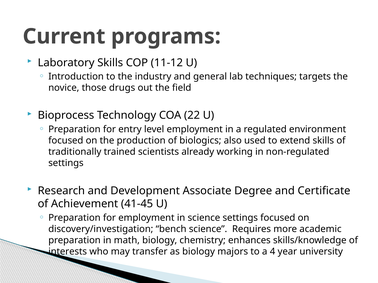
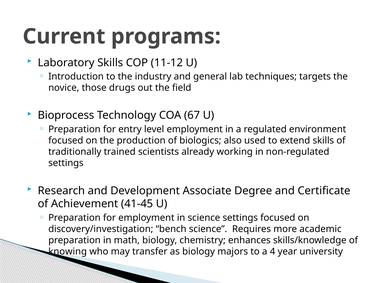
22: 22 -> 67
interests: interests -> knowing
